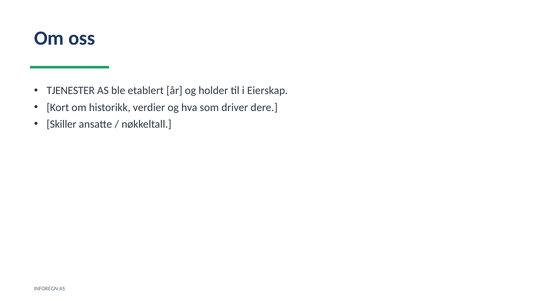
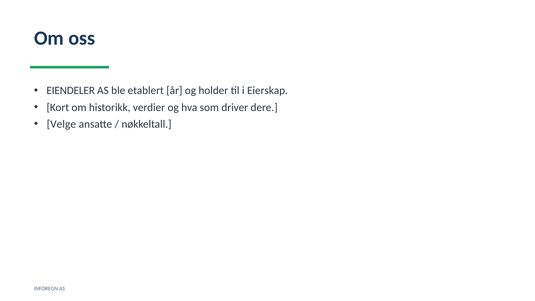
TJENESTER: TJENESTER -> EIENDELER
Skiller: Skiller -> Velge
